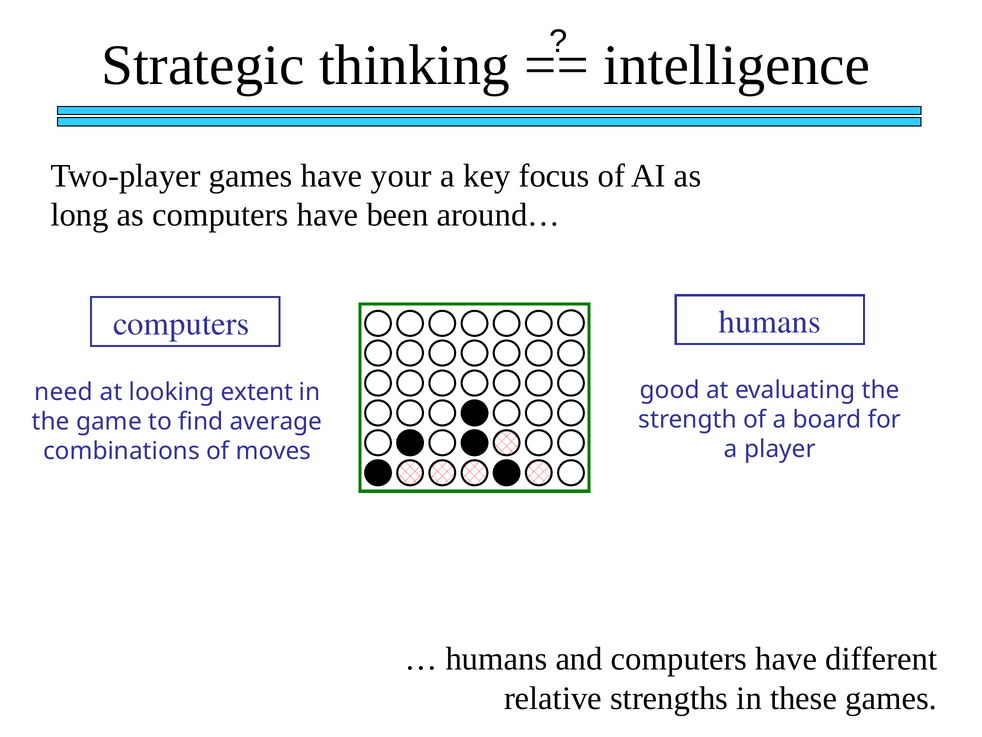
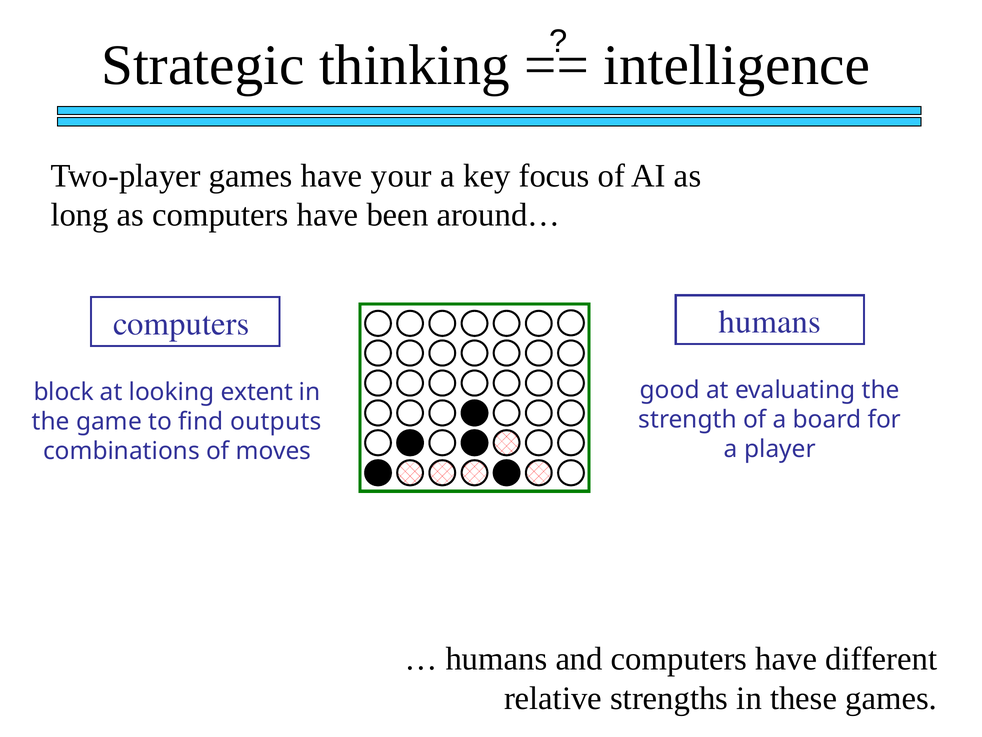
need: need -> block
average: average -> outputs
